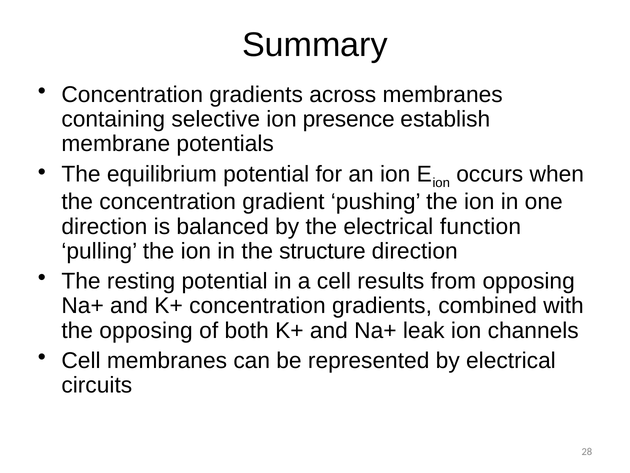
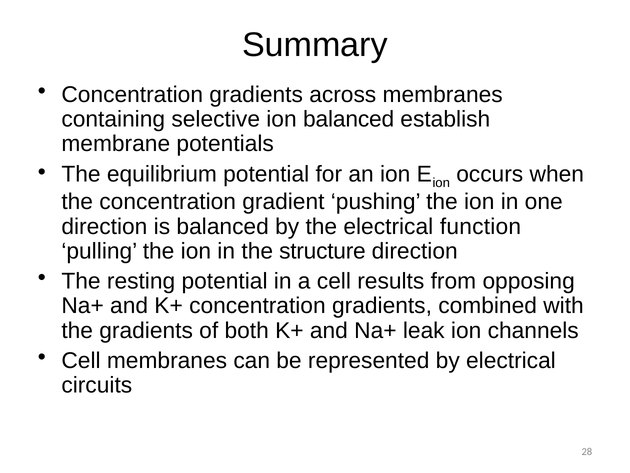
ion presence: presence -> balanced
the opposing: opposing -> gradients
